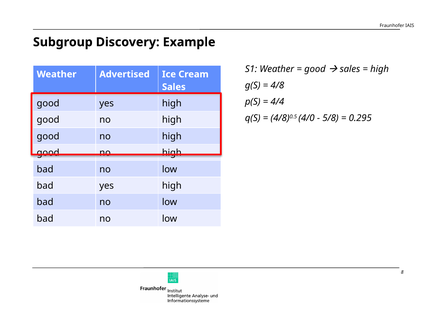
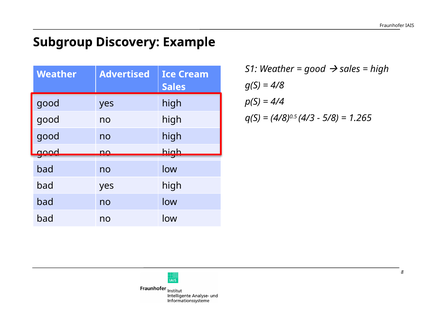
4/0: 4/0 -> 4/3
0.295: 0.295 -> 1.265
